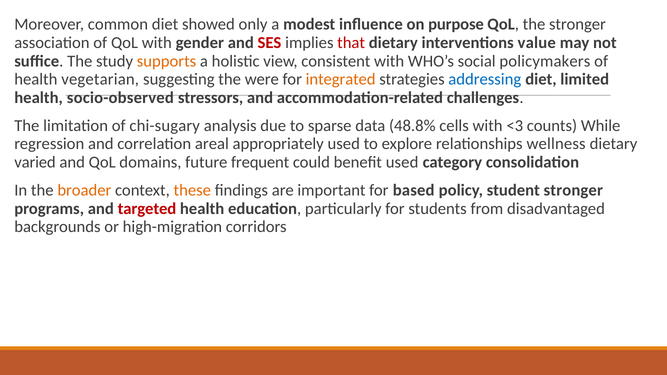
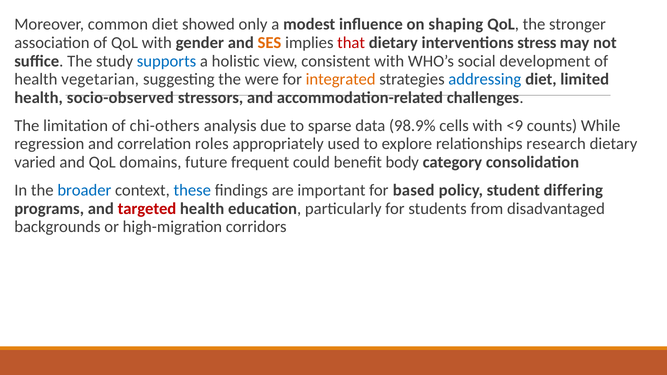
purpose: purpose -> shaping
SES colour: red -> orange
value: value -> stress
supports colour: orange -> blue
policymakers: policymakers -> development
chi-sugary: chi-sugary -> chi-others
48.8%: 48.8% -> 98.9%
<3: <3 -> <9
areal: areal -> roles
wellness: wellness -> research
benefit used: used -> body
broader colour: orange -> blue
these colour: orange -> blue
student stronger: stronger -> differing
